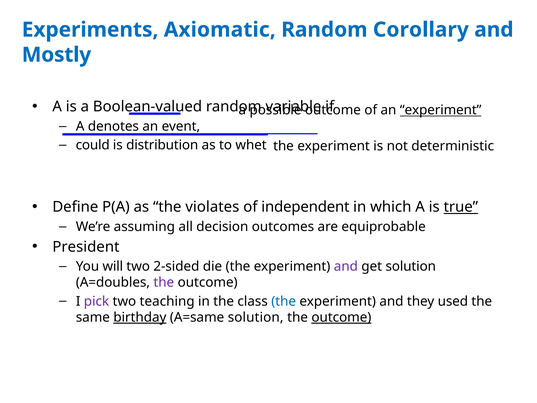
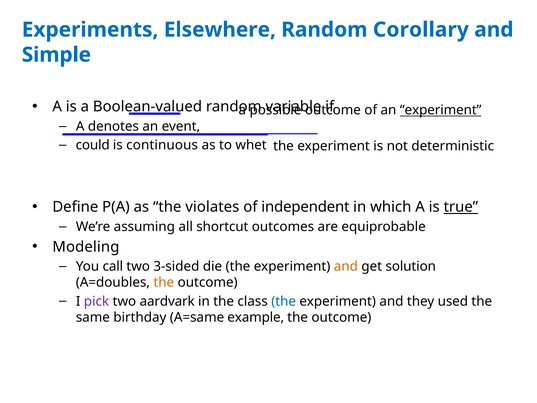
Axiomatic: Axiomatic -> Elsewhere
Mostly: Mostly -> Simple
distribution: distribution -> continuous
decision: decision -> shortcut
President: President -> Modeling
will: will -> call
2-sided: 2-sided -> 3-sided
and at (346, 266) colour: purple -> orange
the at (164, 282) colour: purple -> orange
teaching: teaching -> aardvark
birthday underline: present -> none
A=same solution: solution -> example
outcome at (341, 317) underline: present -> none
